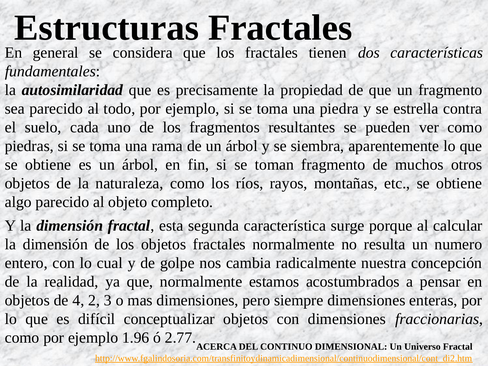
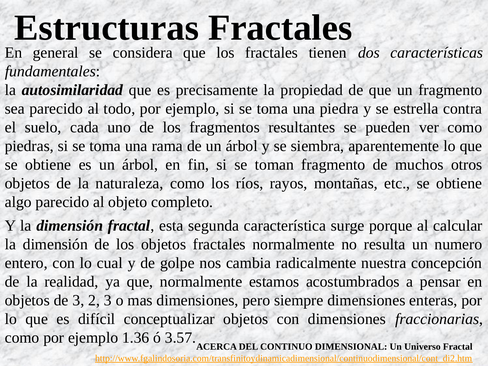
de 4: 4 -> 3
1.96: 1.96 -> 1.36
2.77: 2.77 -> 3.57
